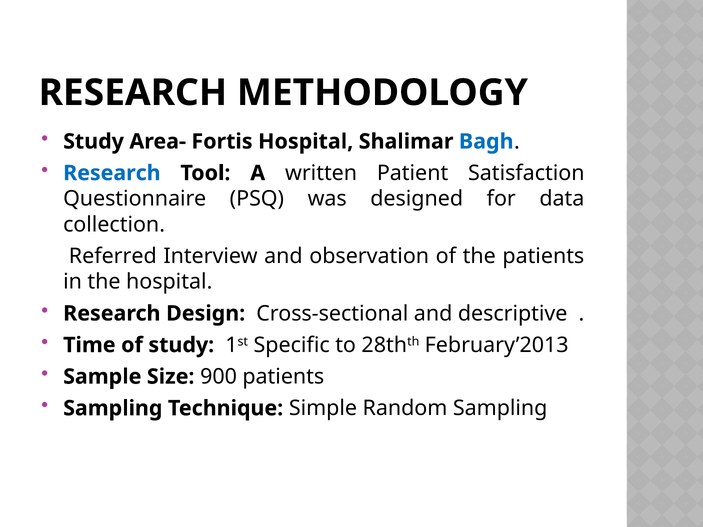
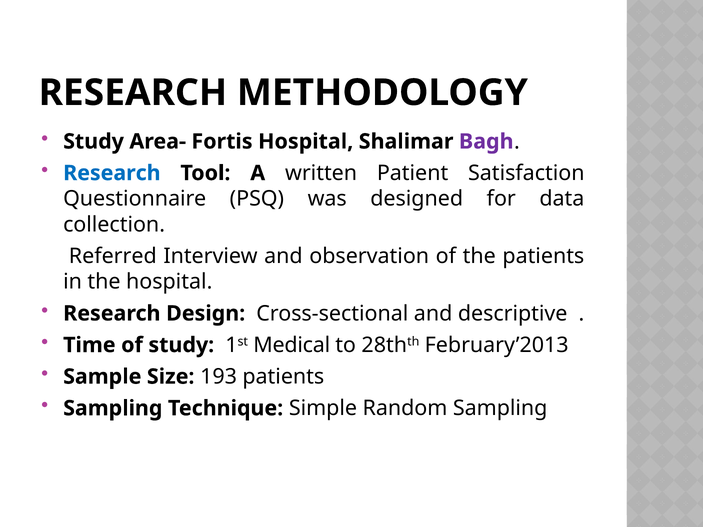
Bagh colour: blue -> purple
Specific: Specific -> Medical
900: 900 -> 193
